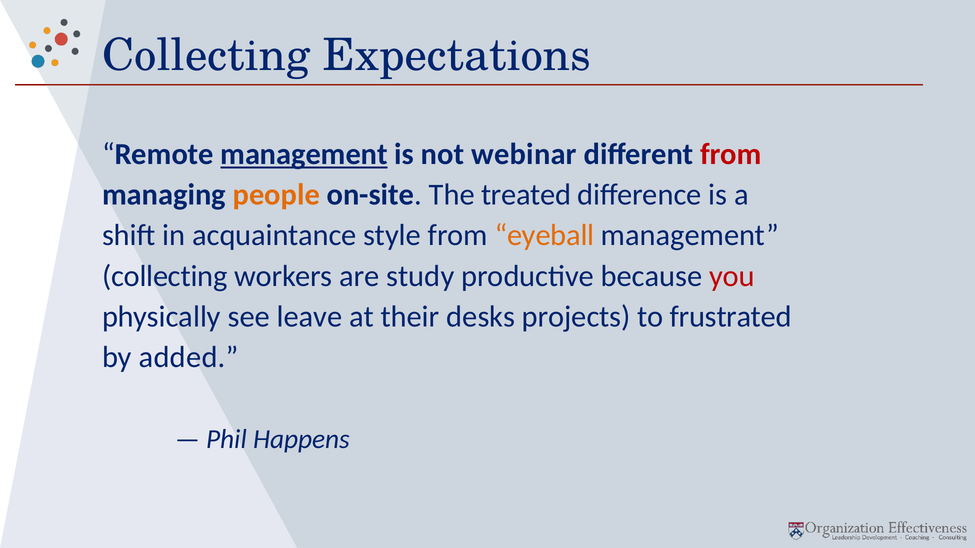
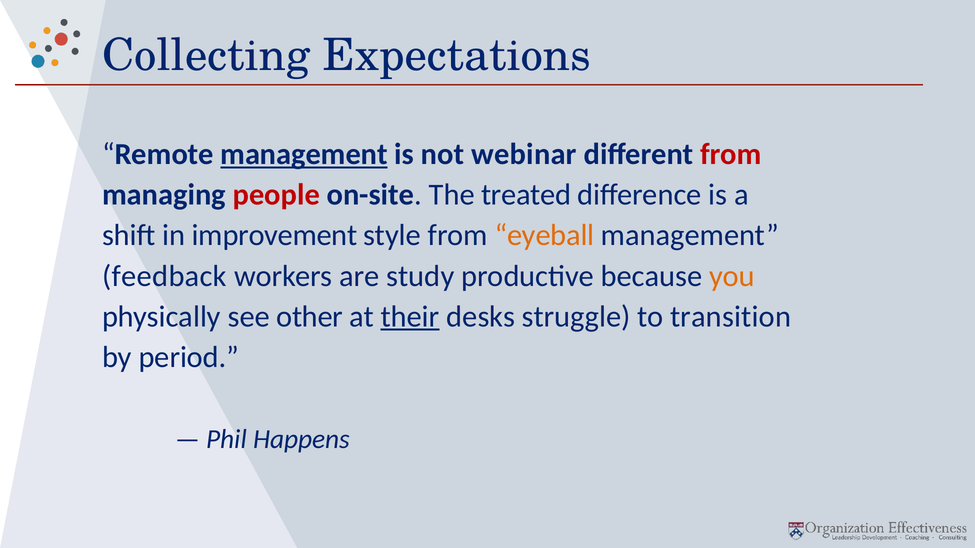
people colour: orange -> red
acquaintance: acquaintance -> improvement
collecting at (165, 276): collecting -> feedback
you colour: red -> orange
leave: leave -> other
their underline: none -> present
projects: projects -> struggle
frustrated: frustrated -> transition
added: added -> period
